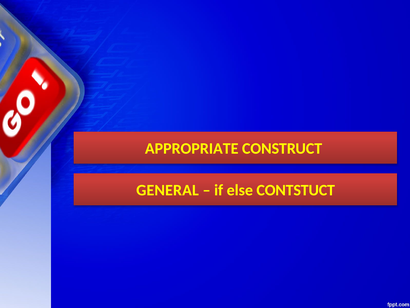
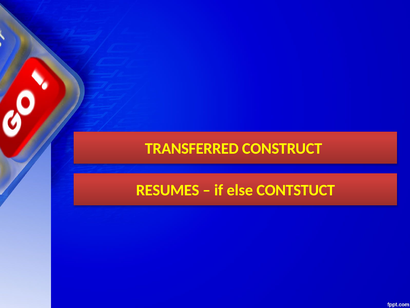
APPROPRIATE: APPROPRIATE -> TRANSFERRED
GENERAL: GENERAL -> RESUMES
